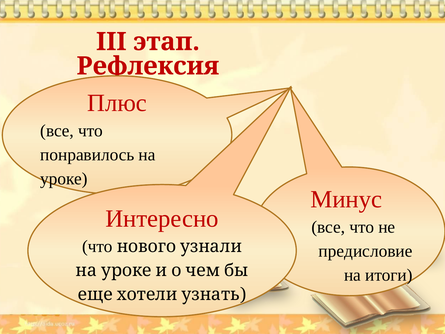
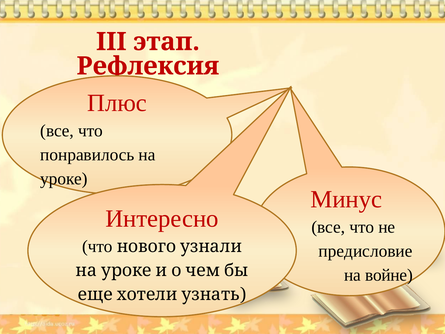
итоги: итоги -> войне
